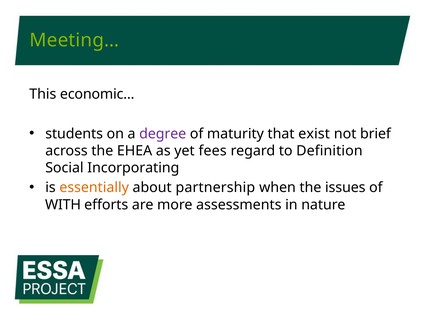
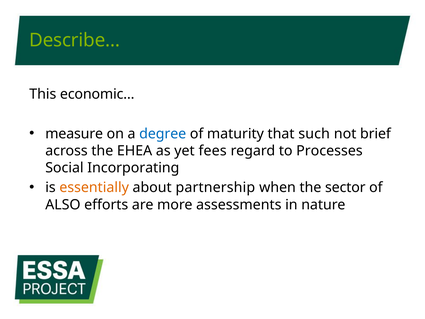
Meeting…: Meeting… -> Describe…
students: students -> measure
degree colour: purple -> blue
exist: exist -> such
Definition: Definition -> Processes
issues: issues -> sector
WITH: WITH -> ALSO
